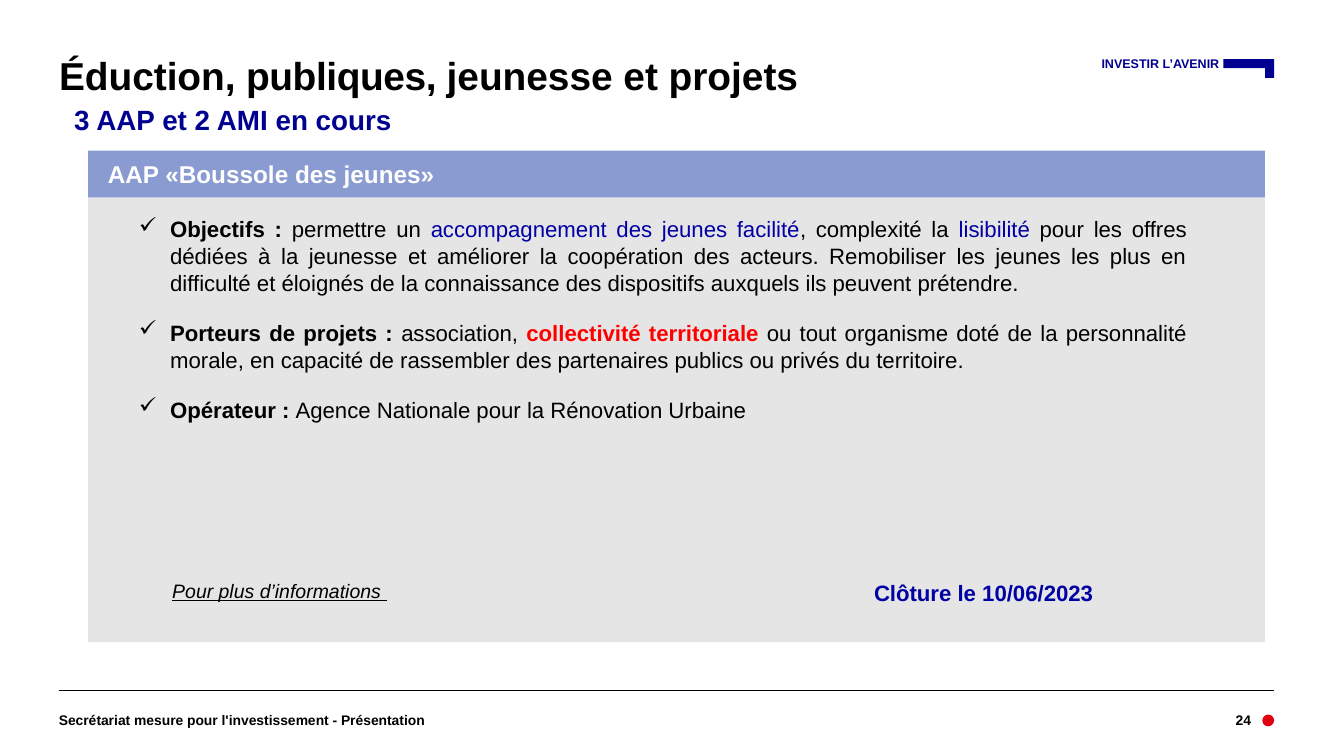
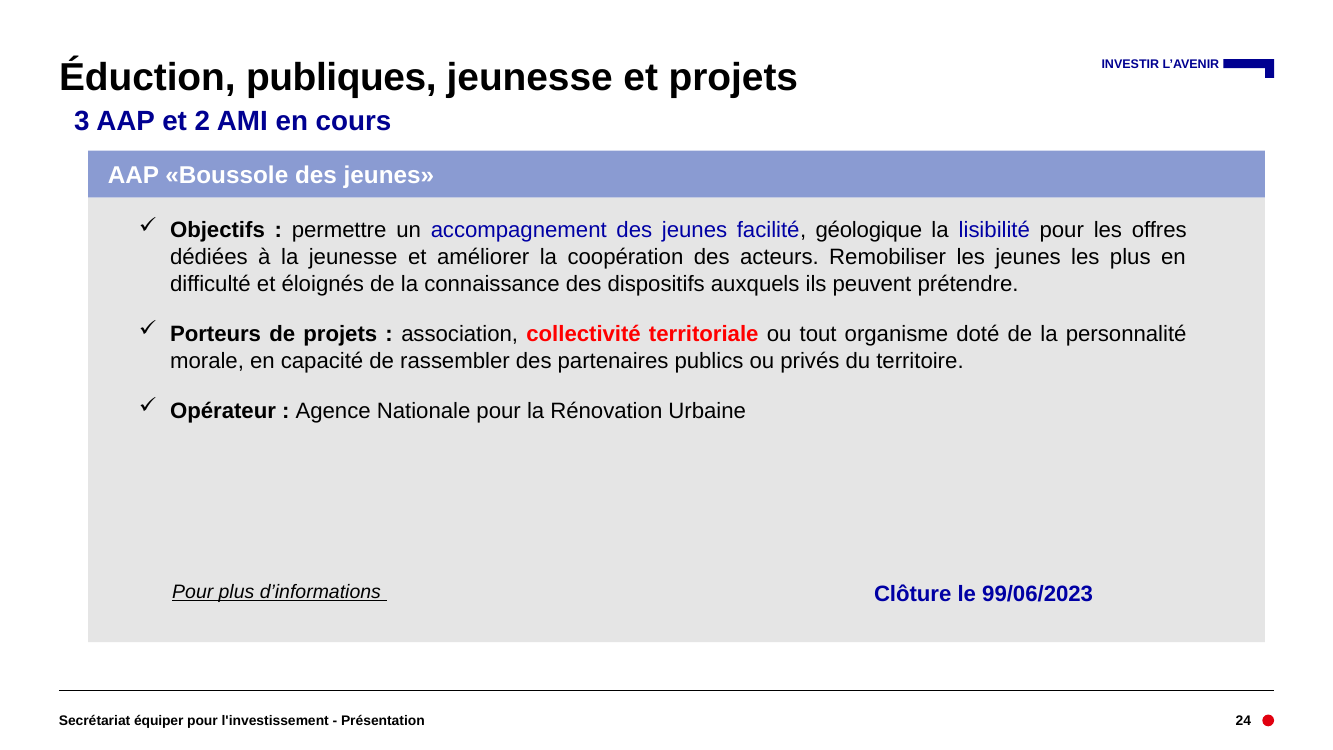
complexité: complexité -> géologique
10/06/2023: 10/06/2023 -> 99/06/2023
mesure: mesure -> équiper
